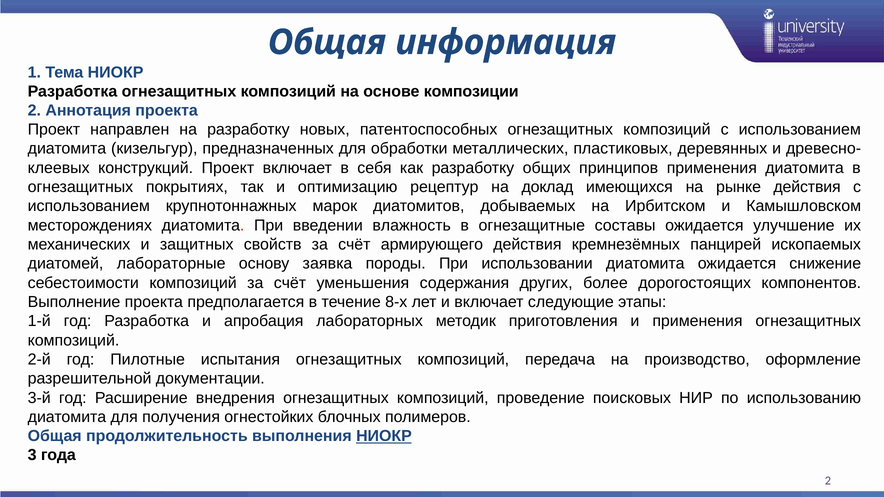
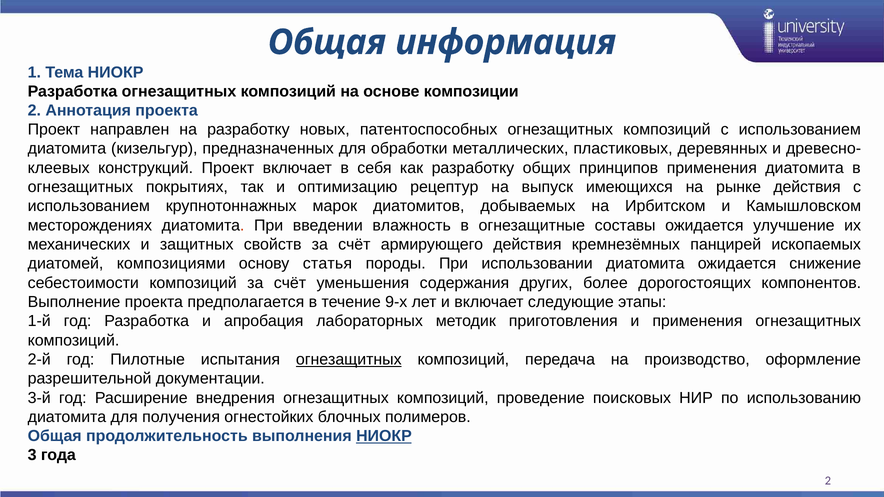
доклад: доклад -> выпуск
лабораторные: лабораторные -> композициями
заявка: заявка -> статья
8-х: 8-х -> 9-х
огнезащитных at (349, 360) underline: none -> present
